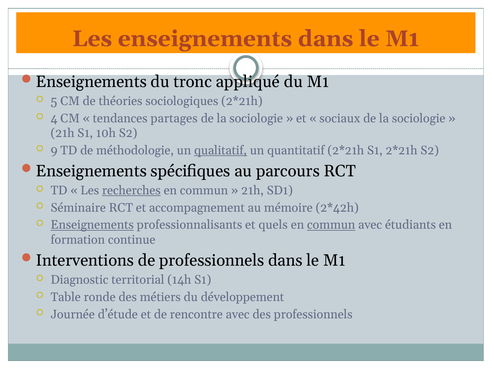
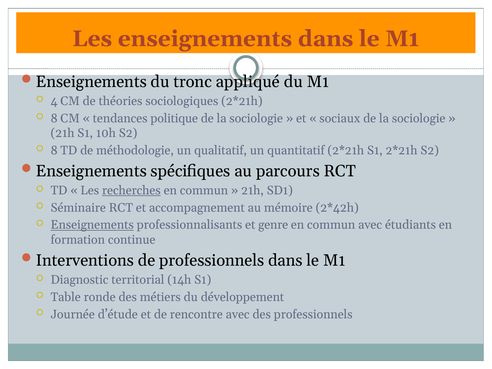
5: 5 -> 4
4 at (54, 118): 4 -> 8
partages: partages -> politique
9 at (54, 150): 9 -> 8
qualitatif underline: present -> none
quels: quels -> genre
commun at (331, 225) underline: present -> none
